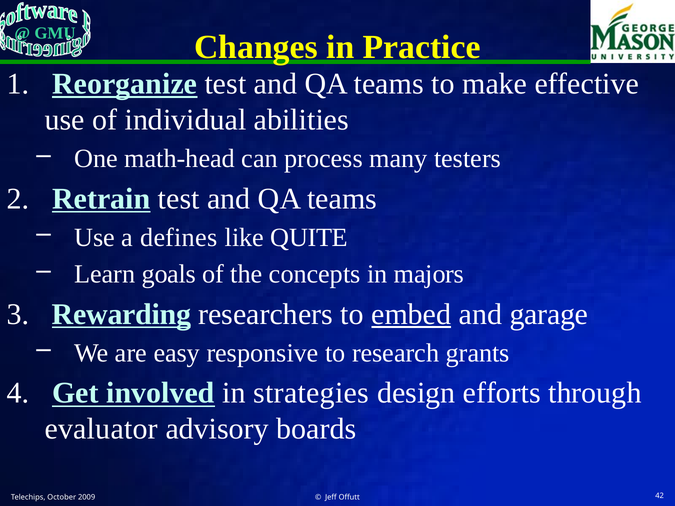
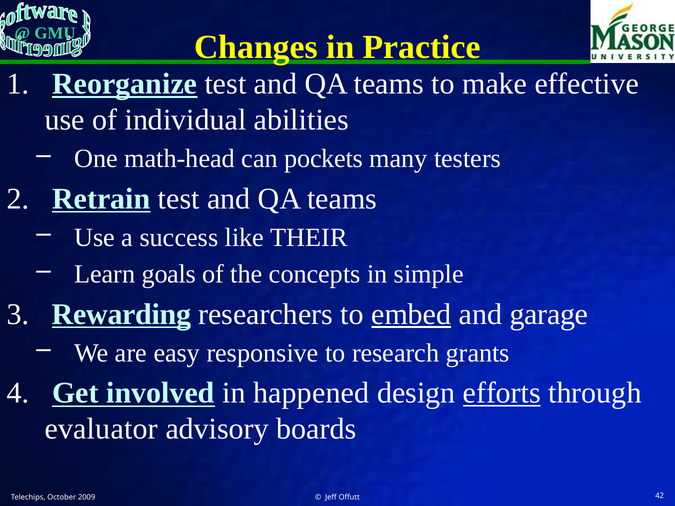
process: process -> pockets
defines: defines -> success
QUITE: QUITE -> THEIR
majors: majors -> simple
strategies: strategies -> happened
efforts underline: none -> present
